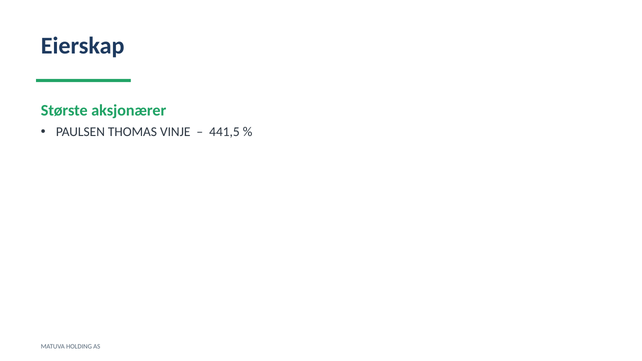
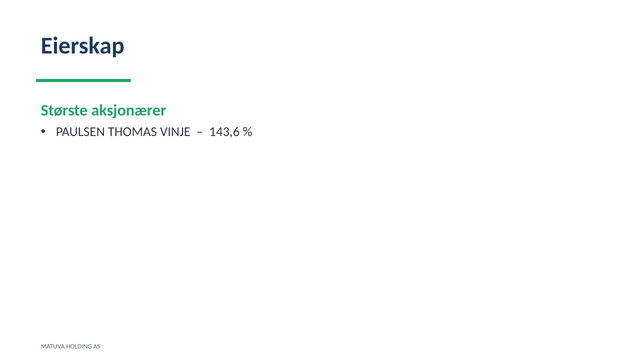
441,5: 441,5 -> 143,6
